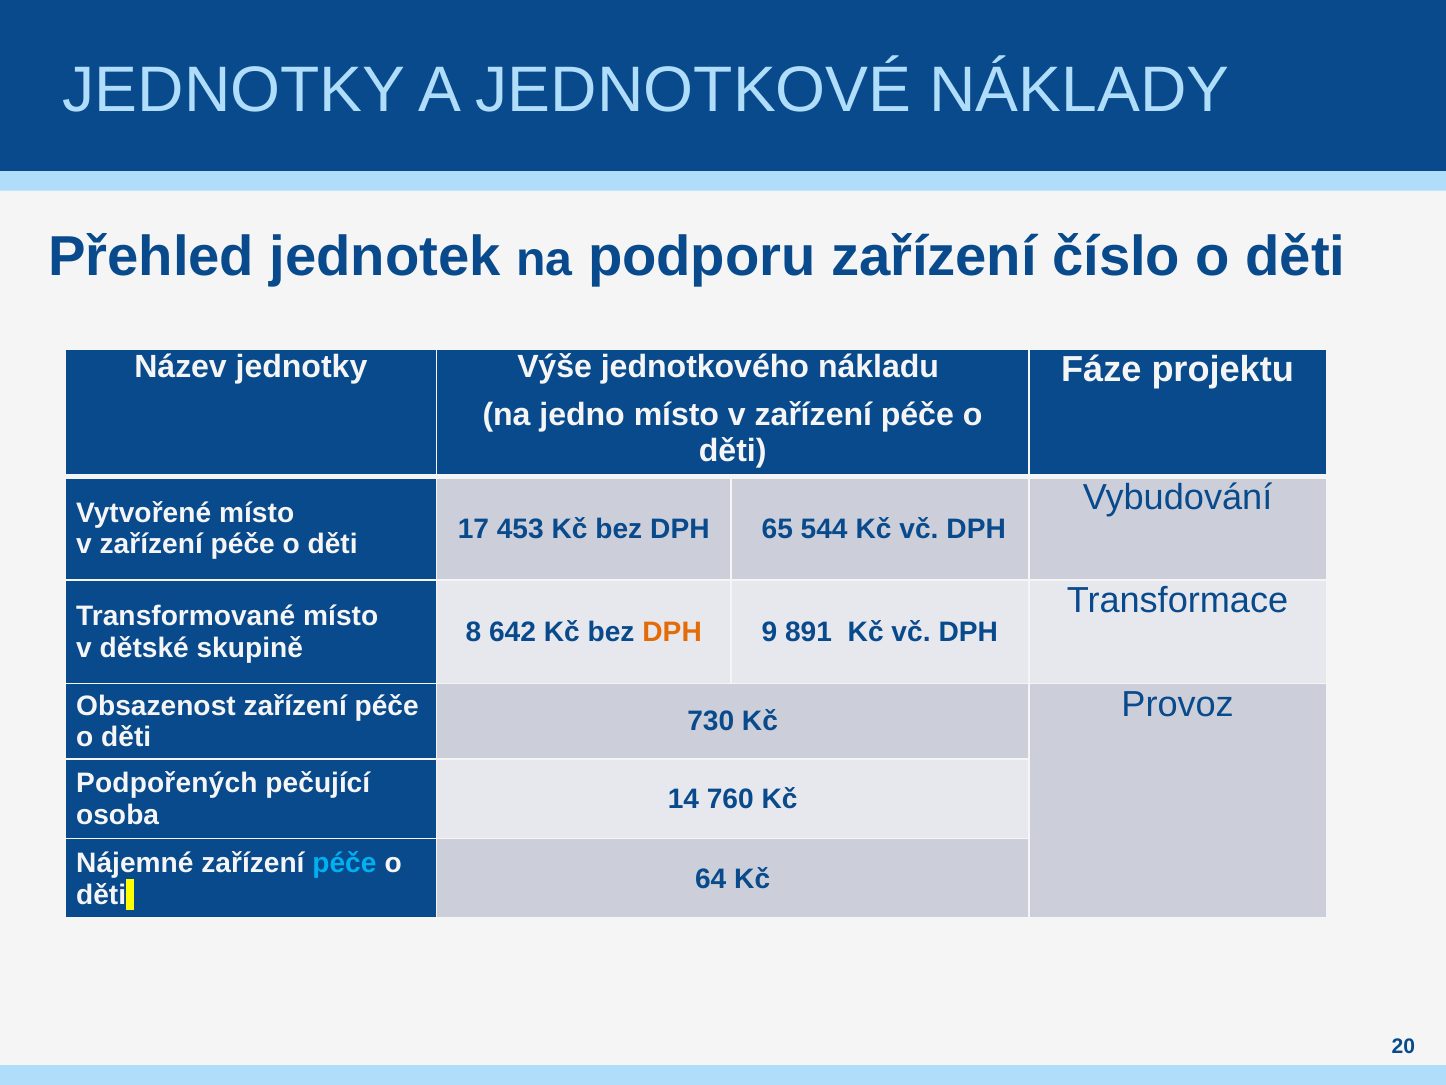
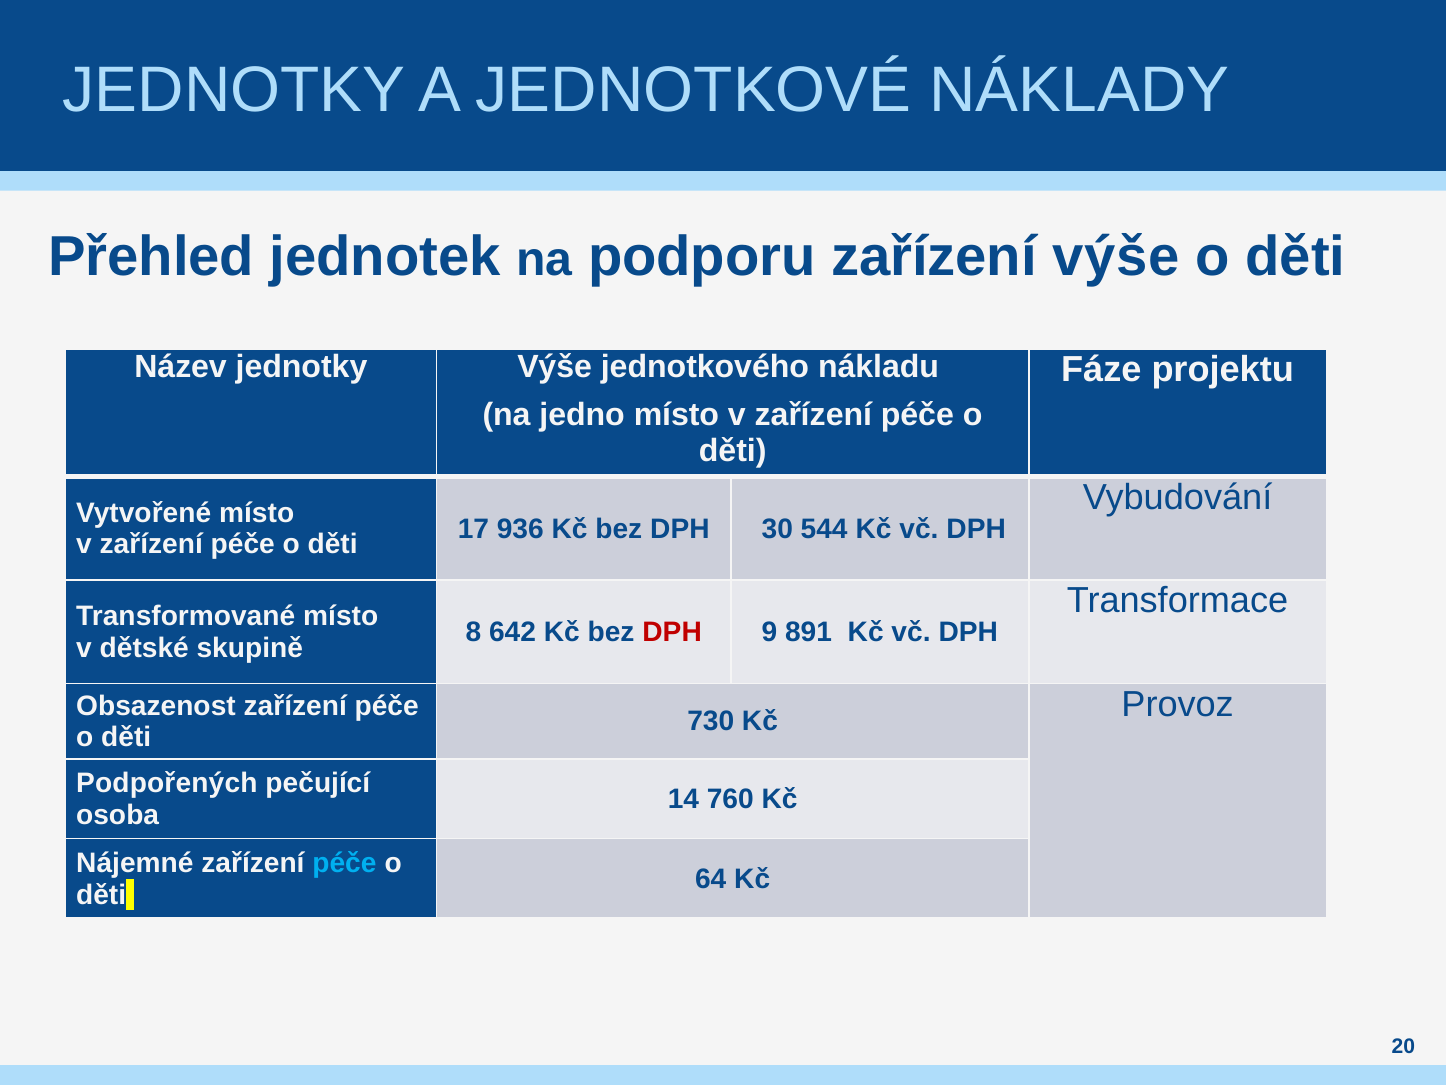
zařízení číslo: číslo -> výše
453: 453 -> 936
65: 65 -> 30
DPH at (672, 632) colour: orange -> red
